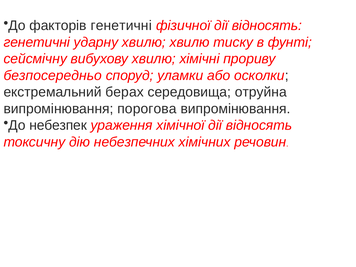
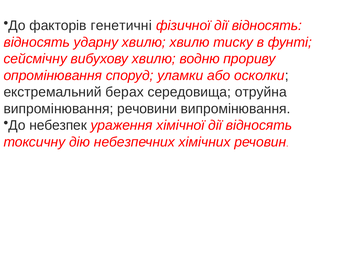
генетичні at (37, 42): генетичні -> відносять
хімічні: хімічні -> водню
безпосередньо: безпосередньо -> опромінювання
порогова: порогова -> речовини
